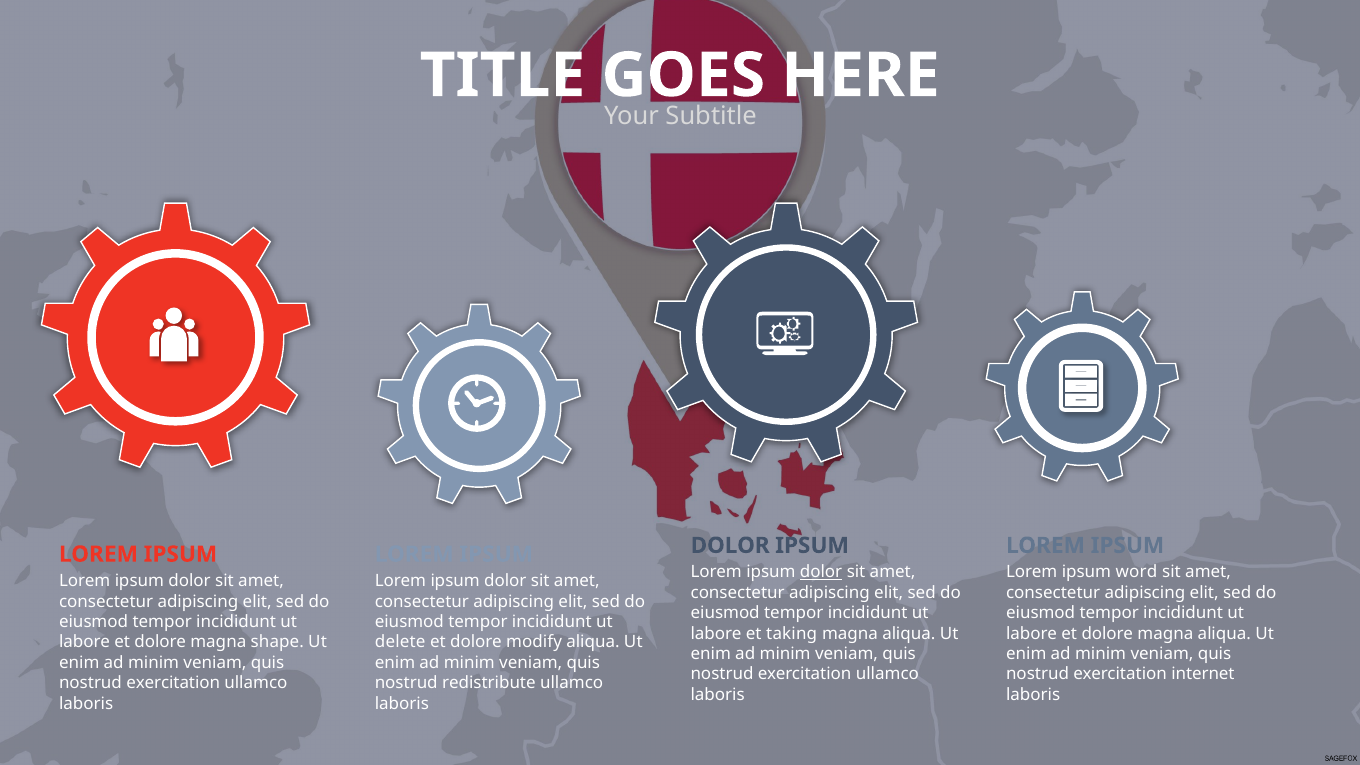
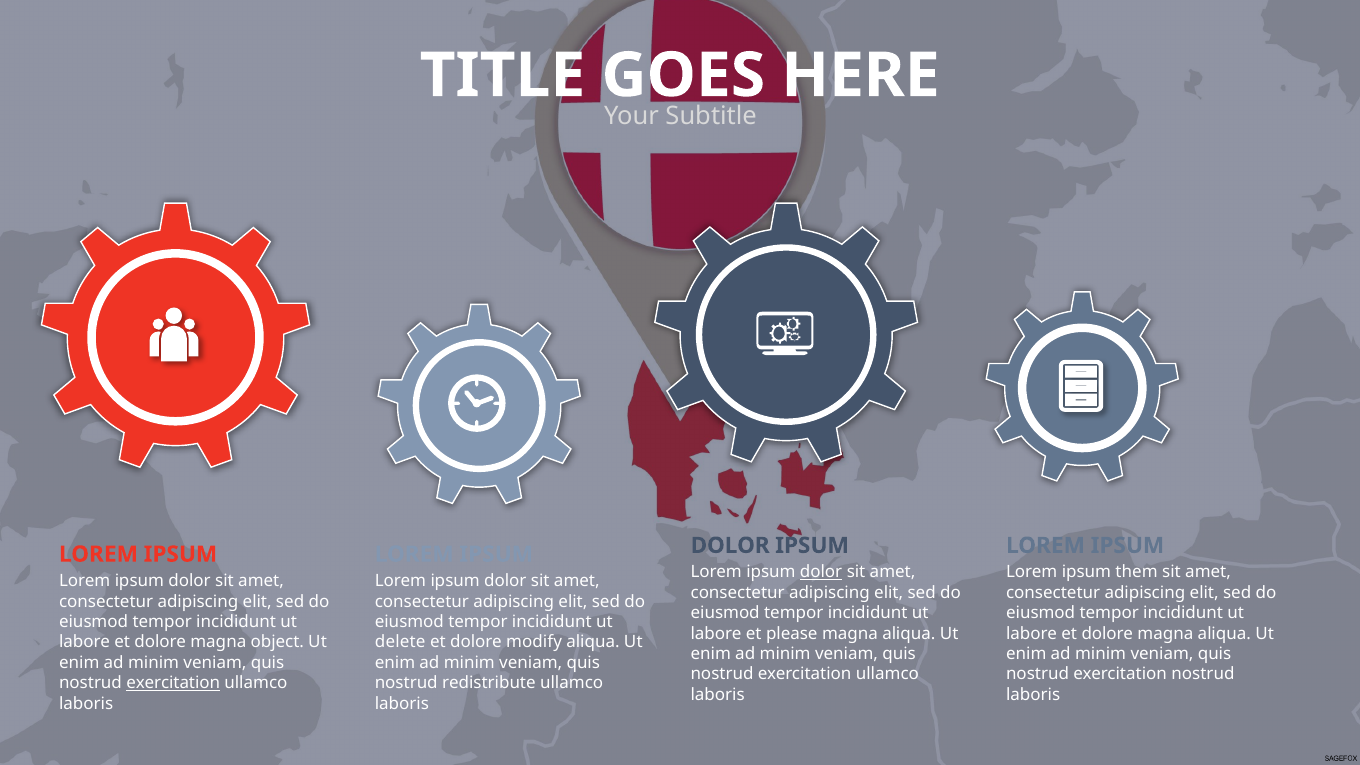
word: word -> them
taking: taking -> please
shape: shape -> object
exercitation internet: internet -> nostrud
exercitation at (173, 683) underline: none -> present
